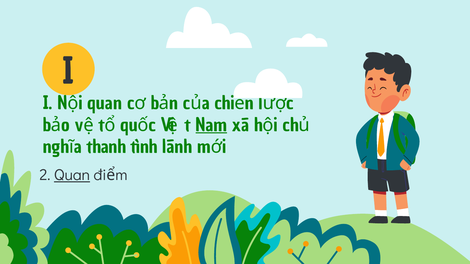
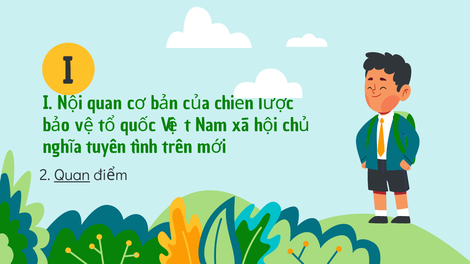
Nam underline: present -> none
thanh: thanh -> tuyên
lãnh: lãnh -> trên
